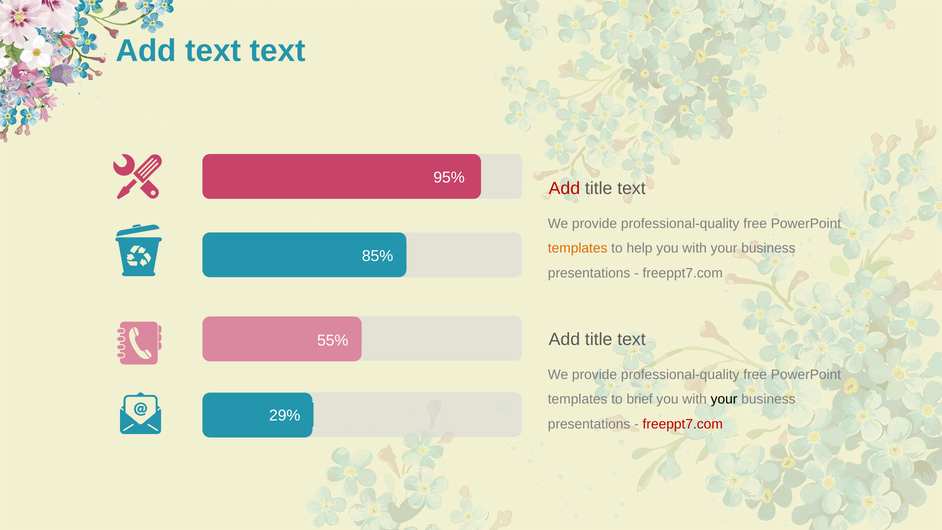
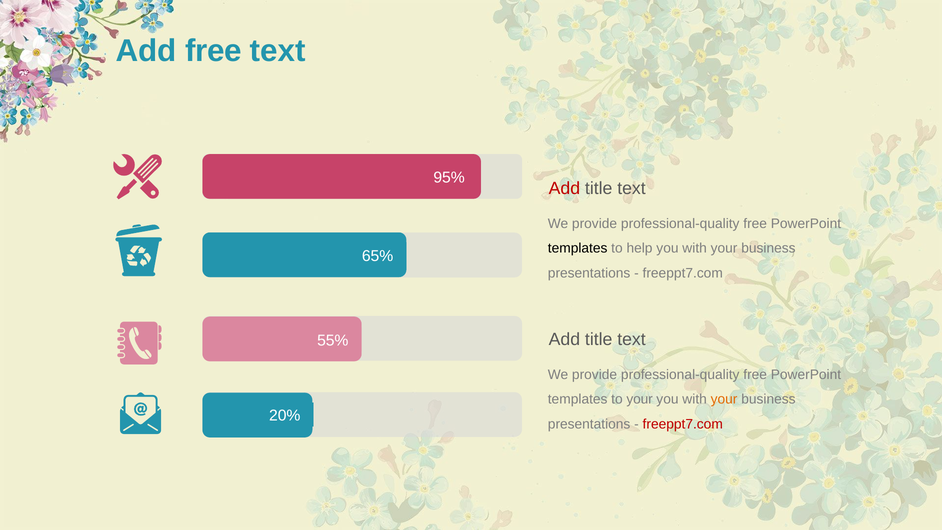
Add text: text -> free
templates at (578, 248) colour: orange -> black
85%: 85% -> 65%
to brief: brief -> your
your at (724, 399) colour: black -> orange
29%: 29% -> 20%
